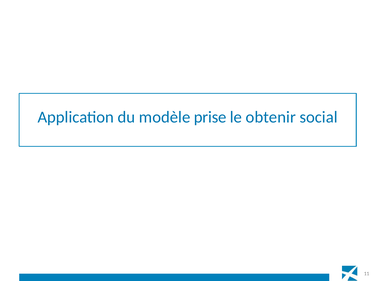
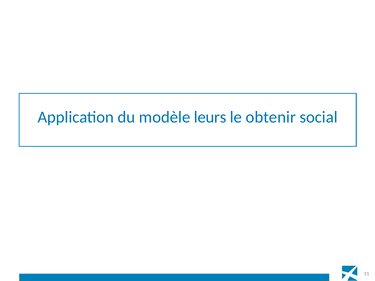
prise: prise -> leurs
